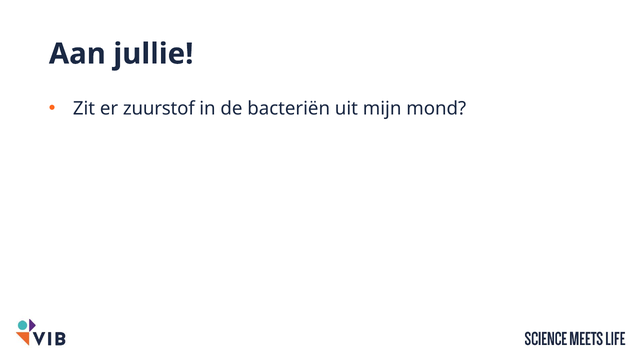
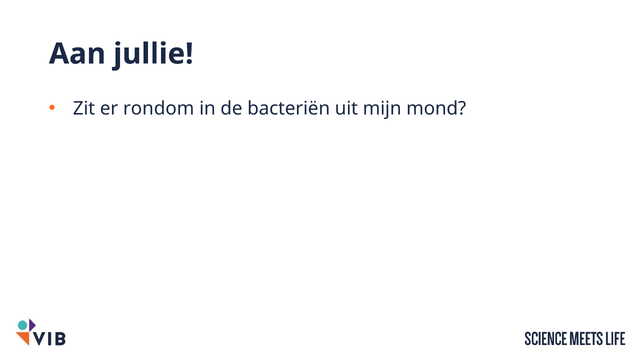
zuurstof: zuurstof -> rondom
